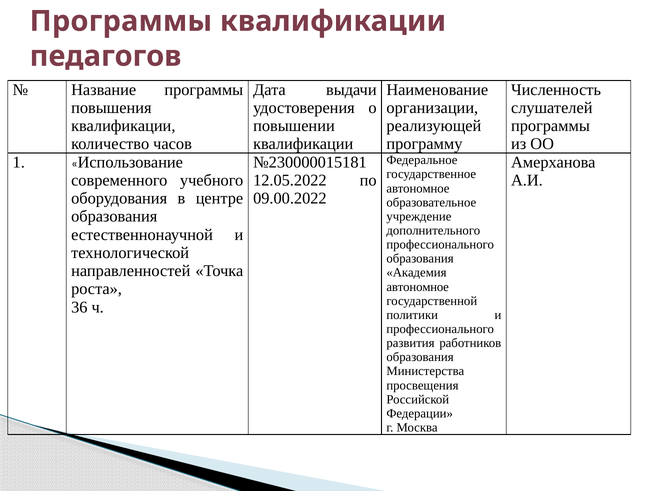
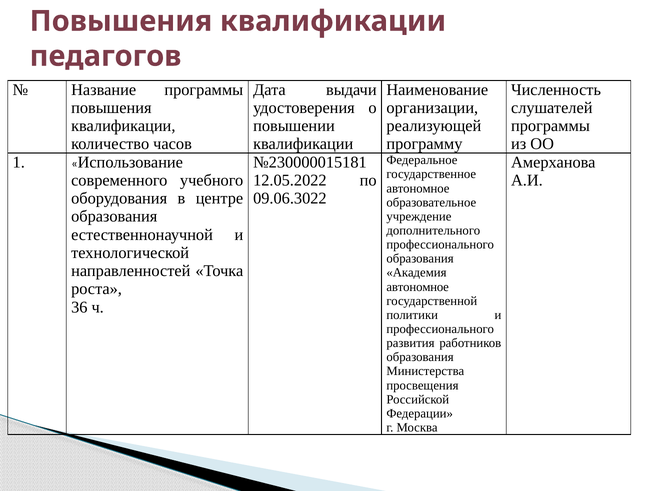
Программы at (121, 21): Программы -> Повышения
09.00.2022: 09.00.2022 -> 09.06.3022
